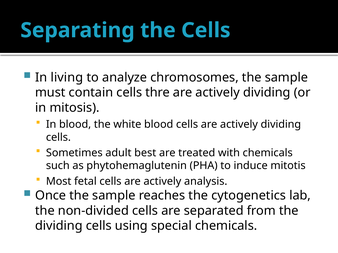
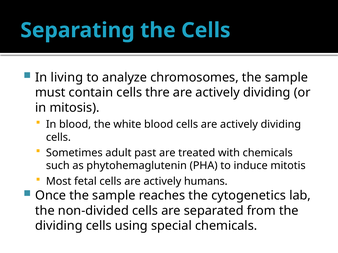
best: best -> past
analysis: analysis -> humans
